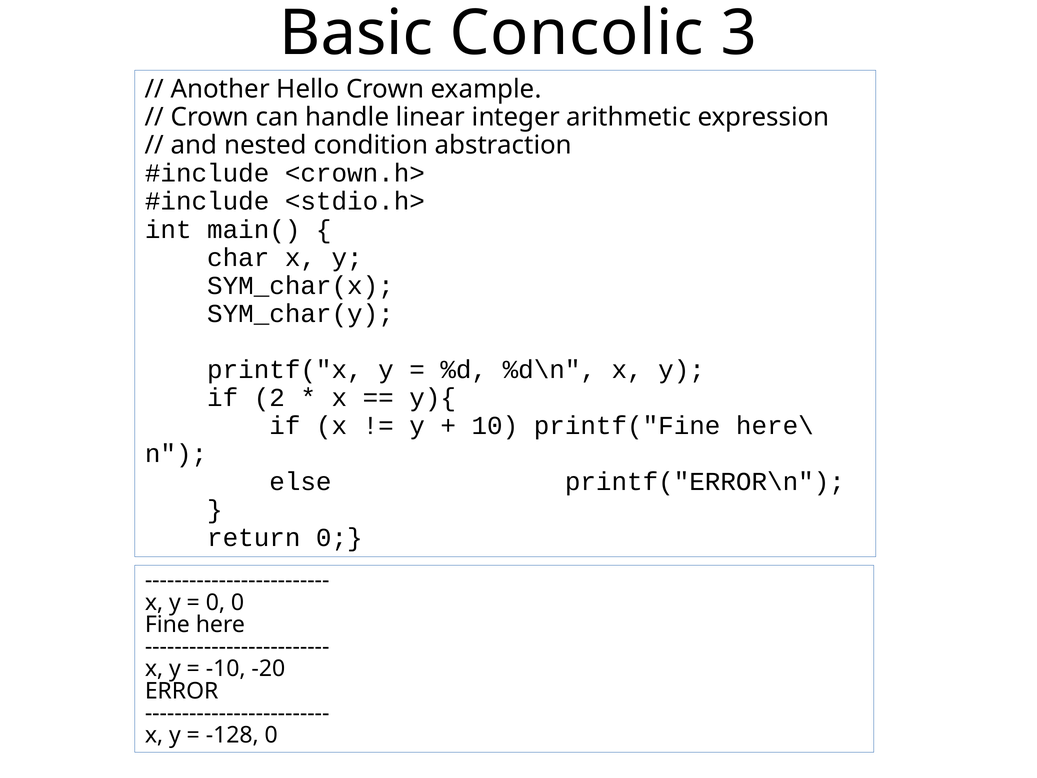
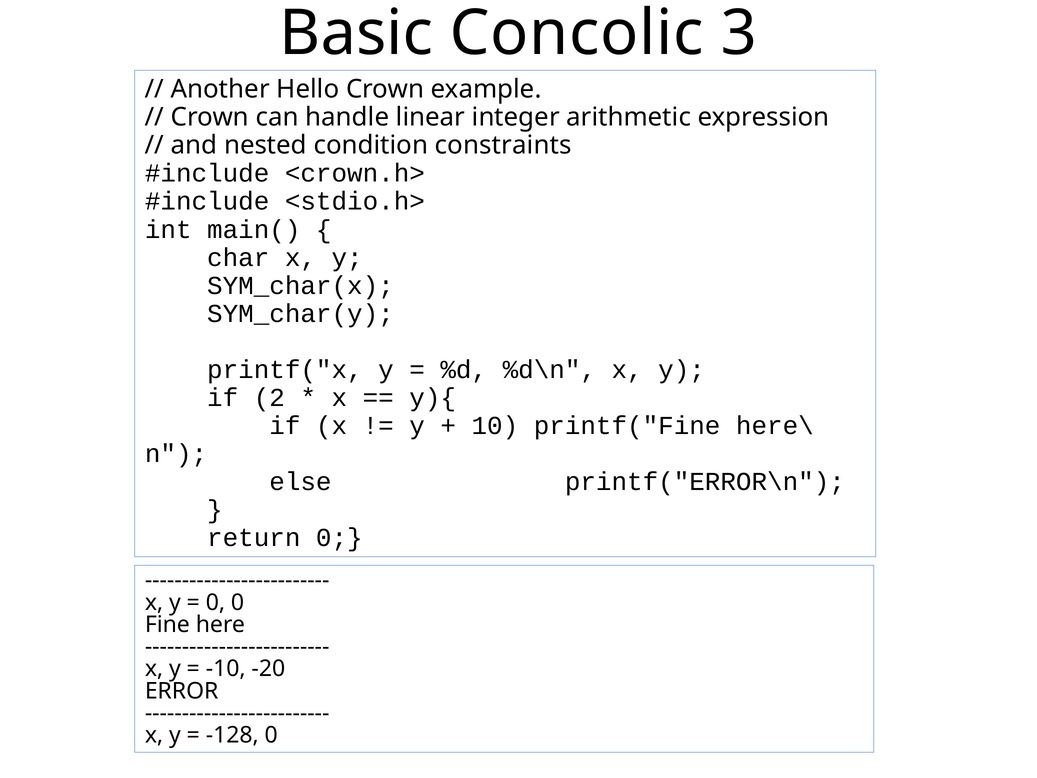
abstraction: abstraction -> constraints
